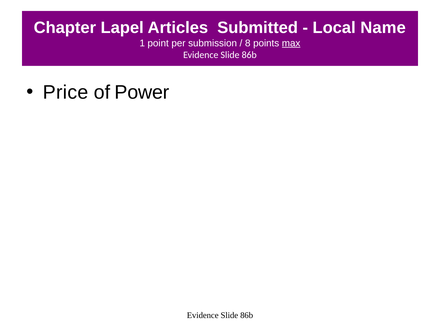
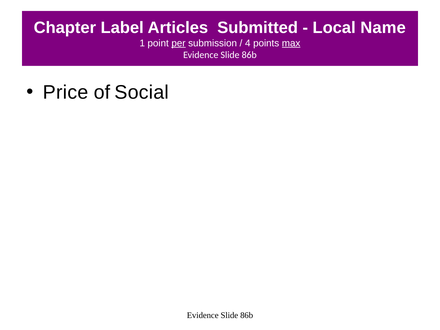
Lapel: Lapel -> Label
per underline: none -> present
8: 8 -> 4
Power: Power -> Social
